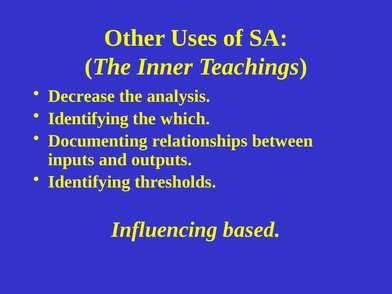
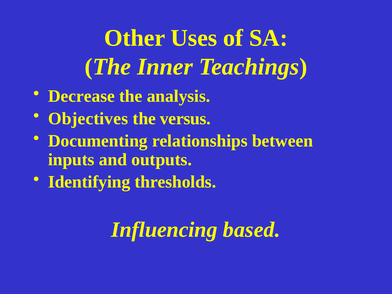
Identifying at (88, 119): Identifying -> Objectives
which: which -> versus
